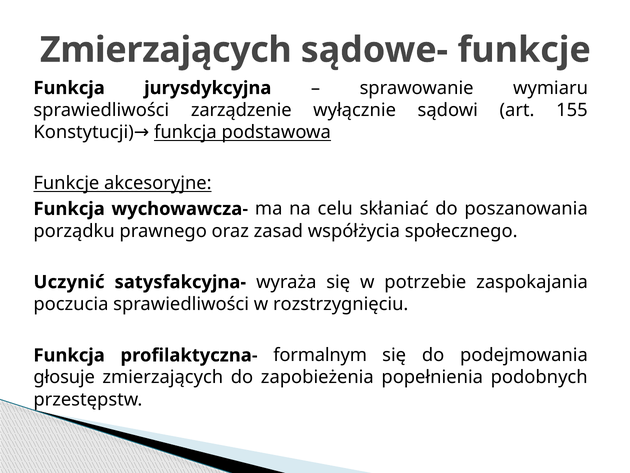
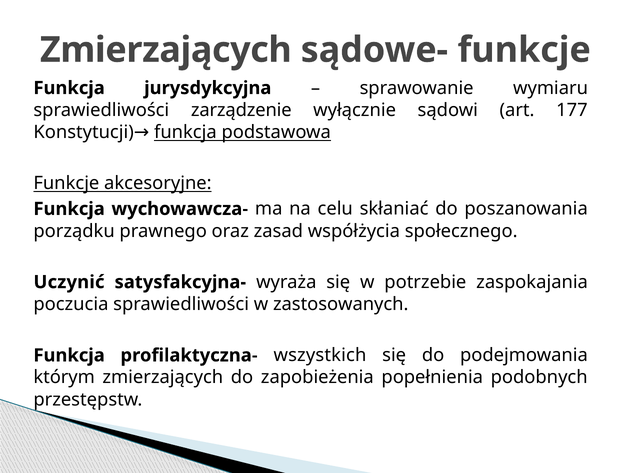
155: 155 -> 177
rozstrzygnięciu: rozstrzygnięciu -> zastosowanych
formalnym: formalnym -> wszystkich
głosuje: głosuje -> którym
